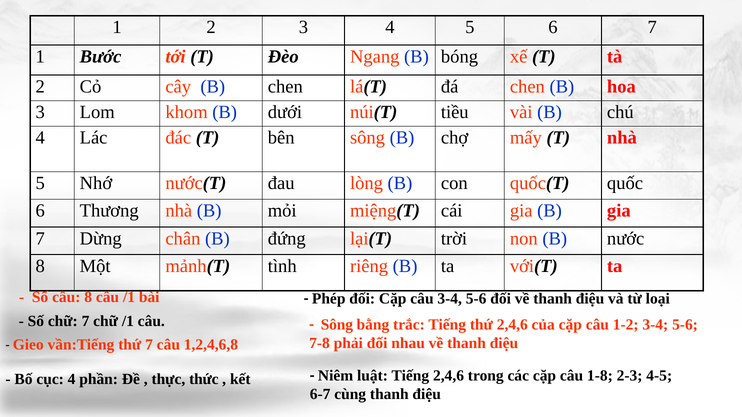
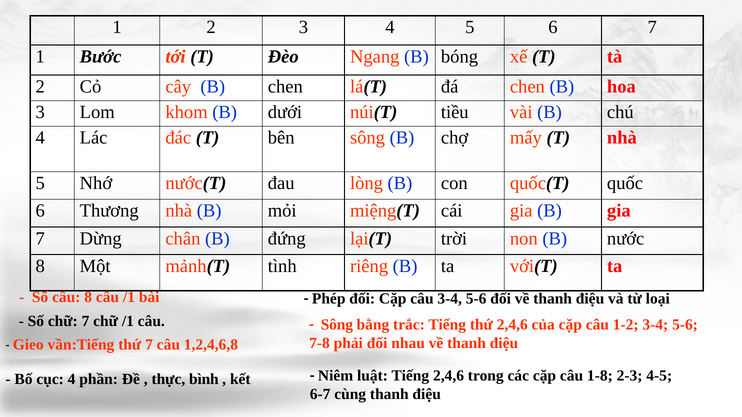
thức: thức -> bình
